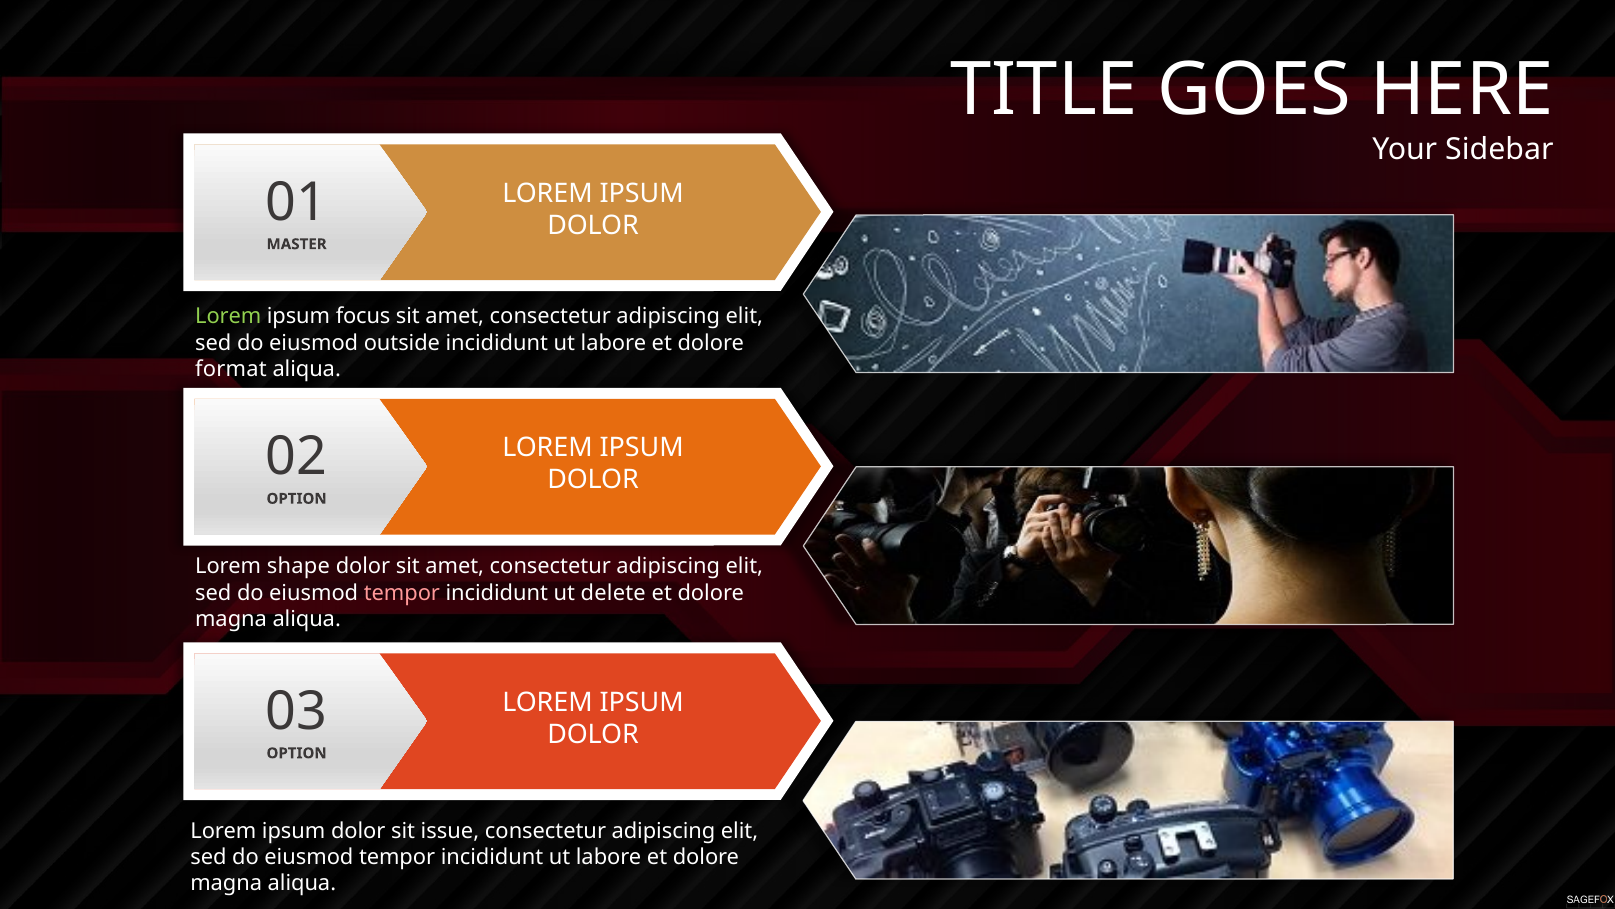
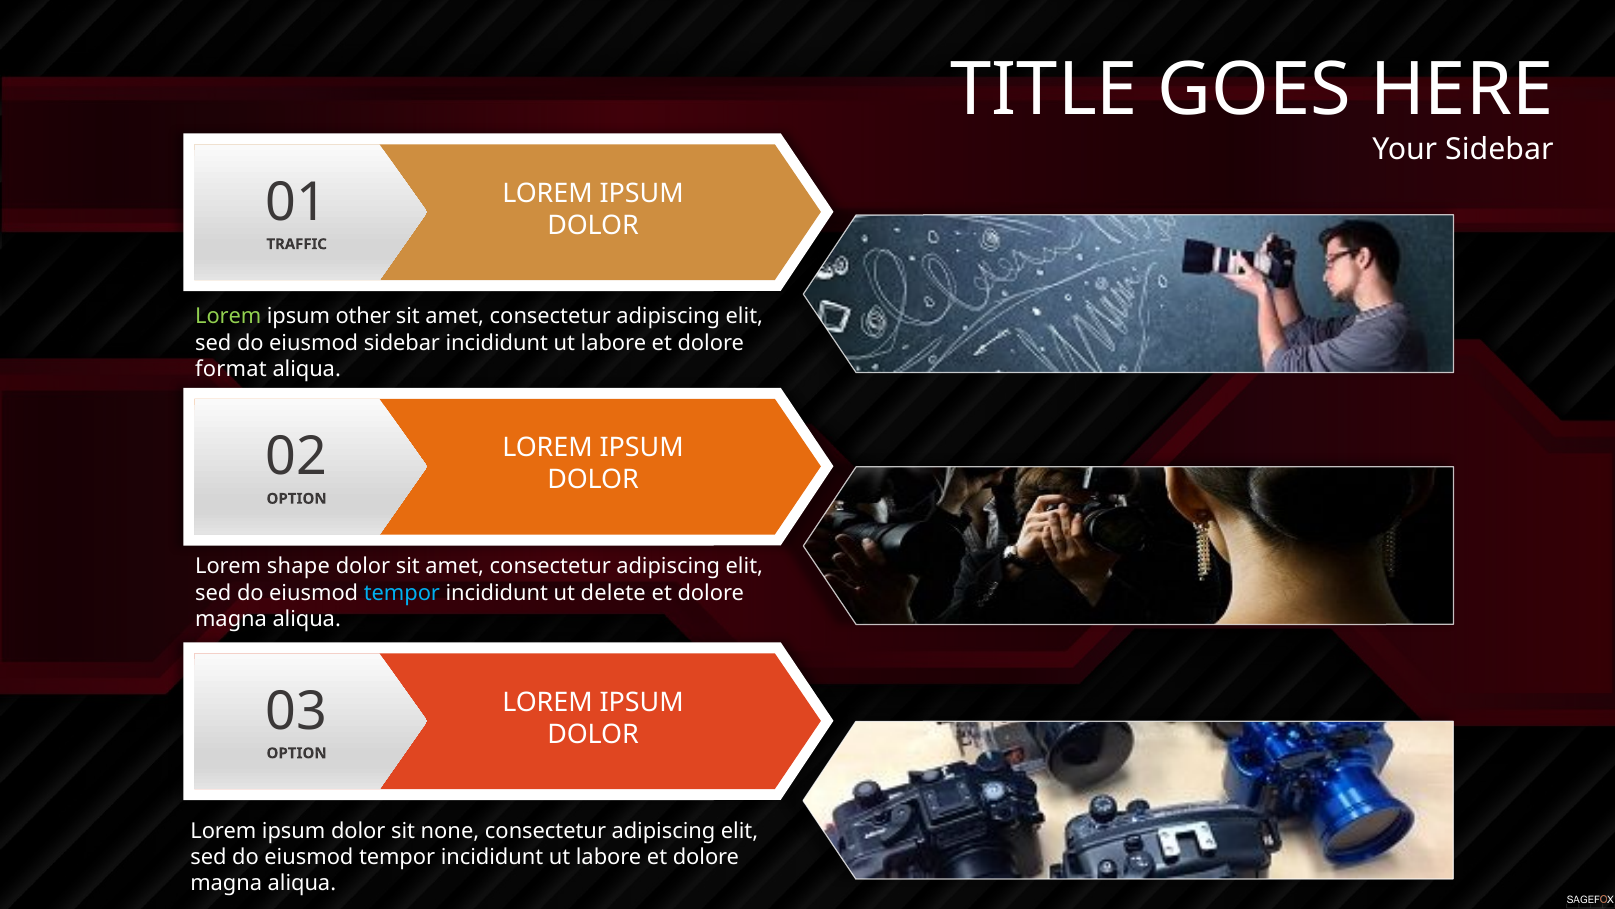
MASTER: MASTER -> TRAFFIC
focus: focus -> other
eiusmod outside: outside -> sidebar
tempor at (402, 593) colour: pink -> light blue
issue: issue -> none
